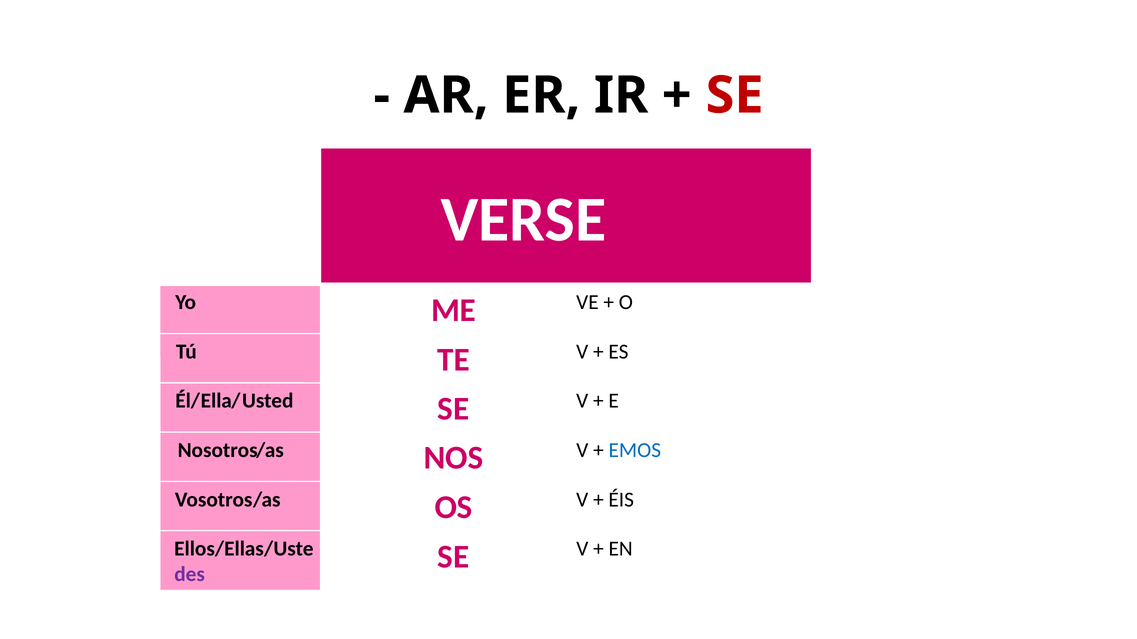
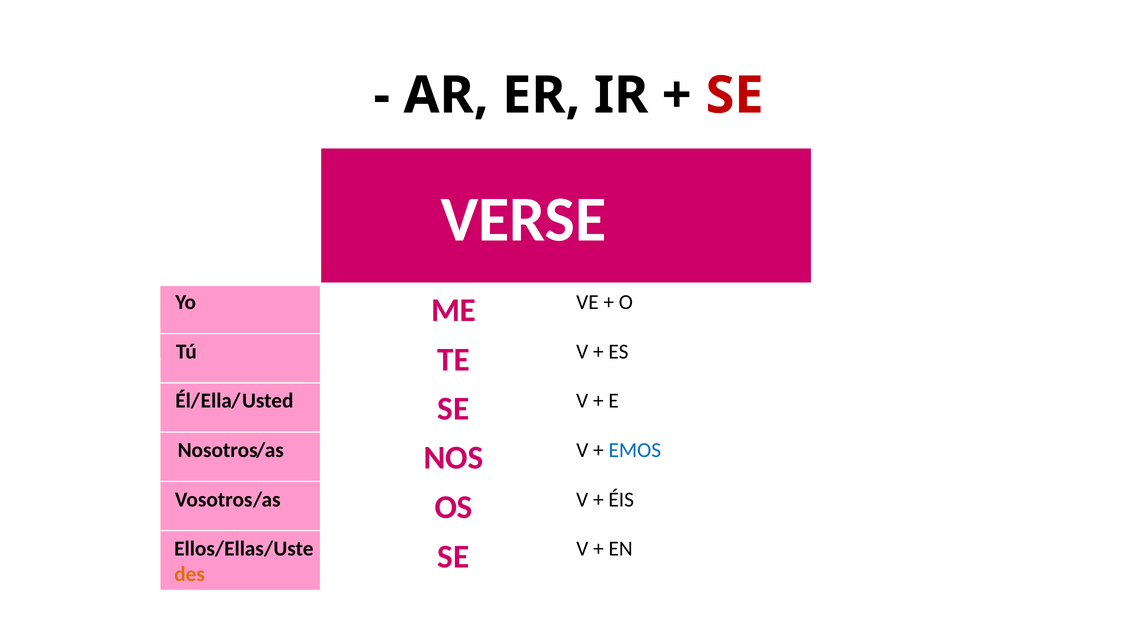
des colour: purple -> orange
